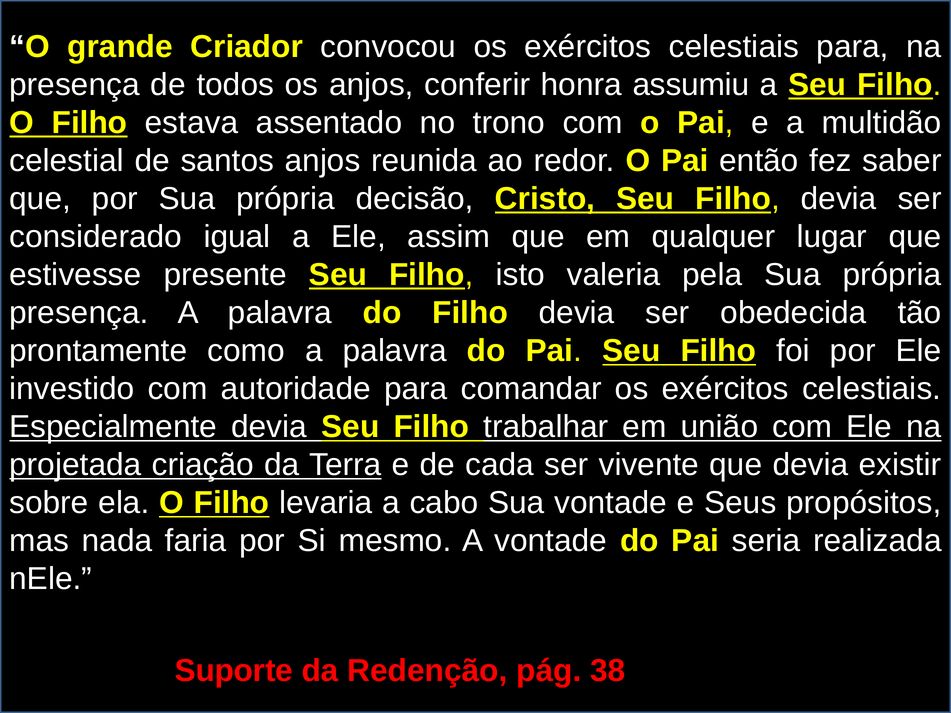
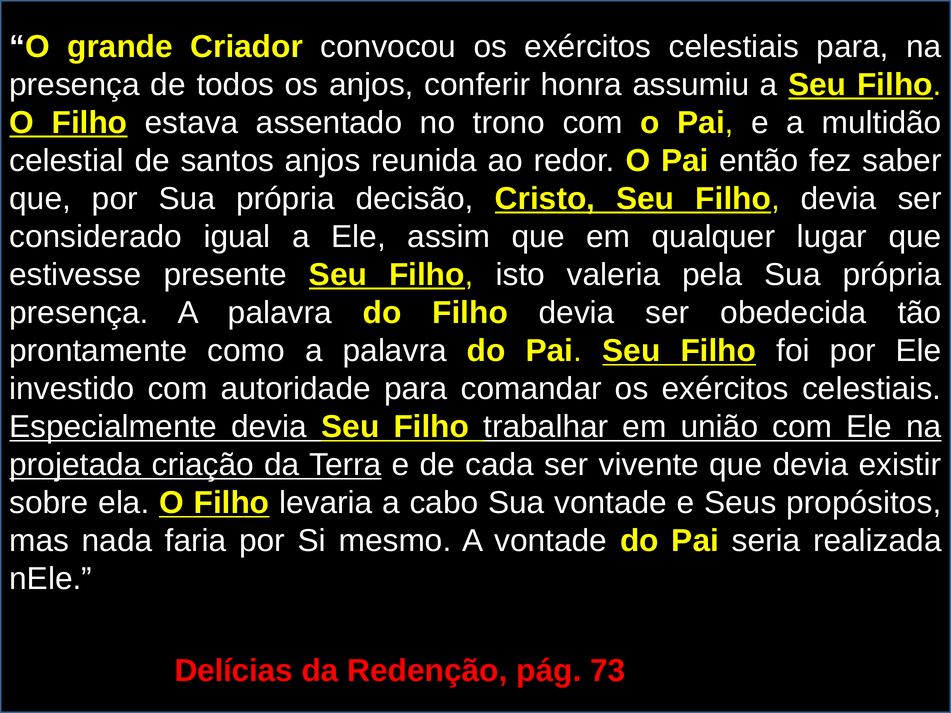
Suporte: Suporte -> Delícias
38: 38 -> 73
